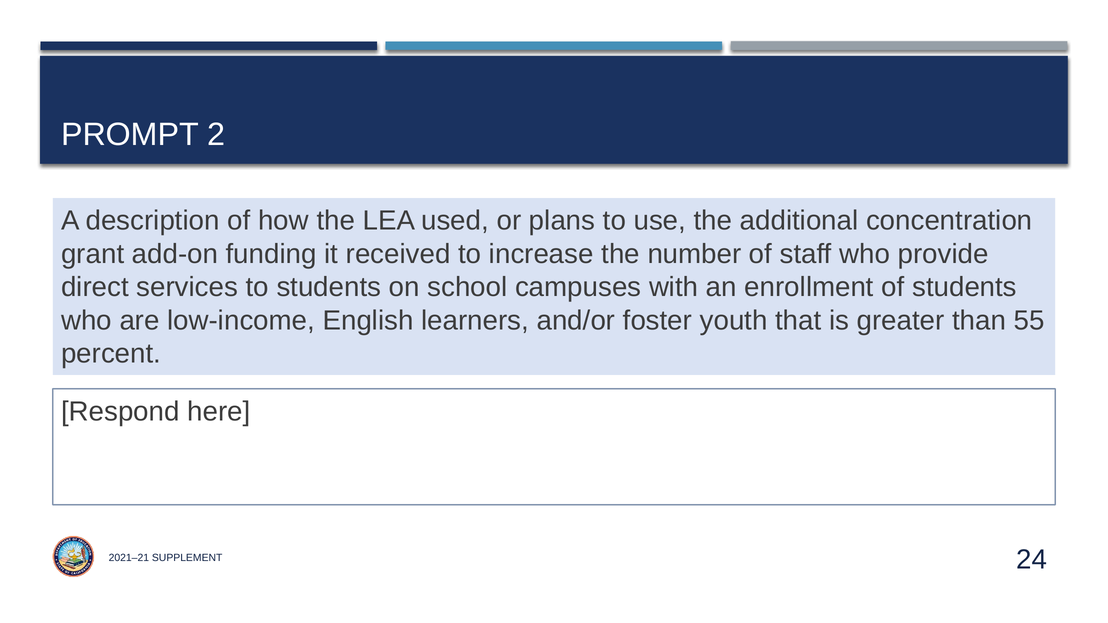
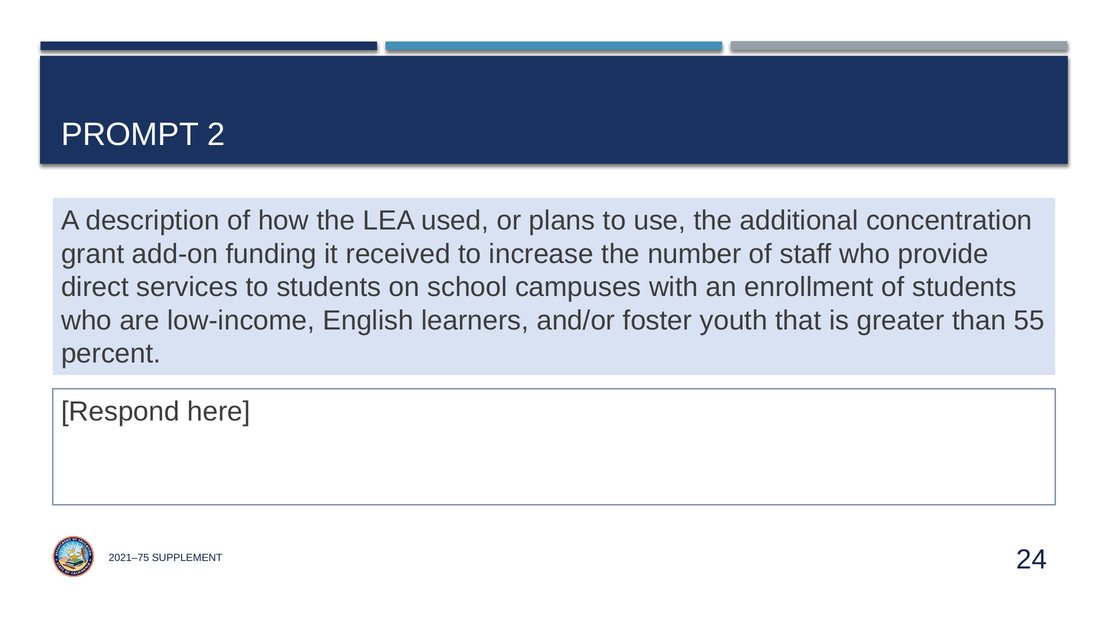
2021–21: 2021–21 -> 2021–75
